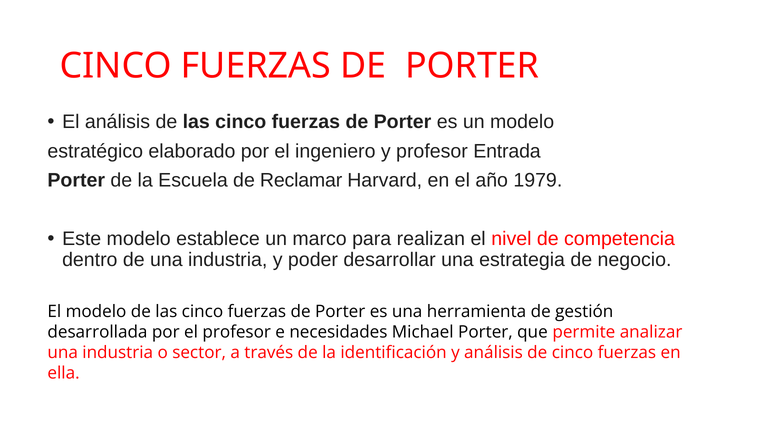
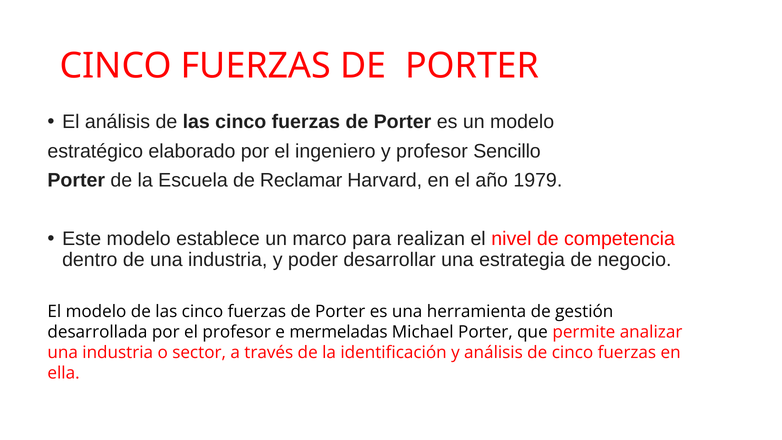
Entrada: Entrada -> Sencillo
necesidades: necesidades -> mermeladas
